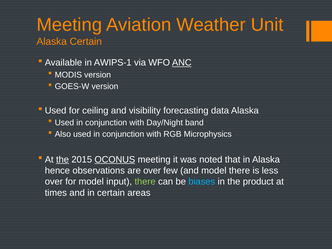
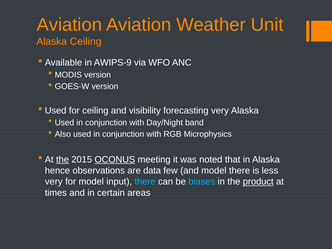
Meeting at (69, 25): Meeting -> Aviation
Alaska Certain: Certain -> Ceiling
AWIPS-1: AWIPS-1 -> AWIPS-9
ANC underline: present -> none
forecasting data: data -> very
are over: over -> data
over at (54, 182): over -> very
there at (145, 182) colour: light green -> light blue
product underline: none -> present
